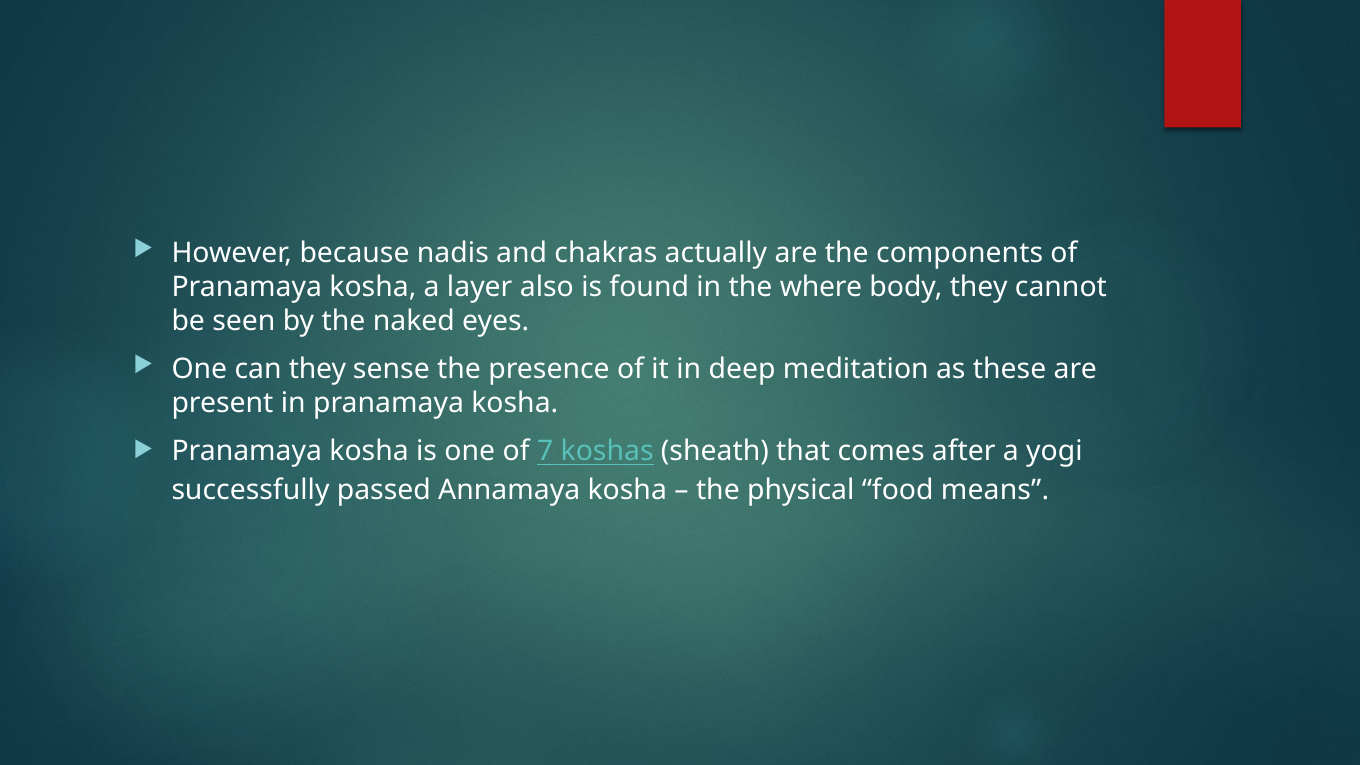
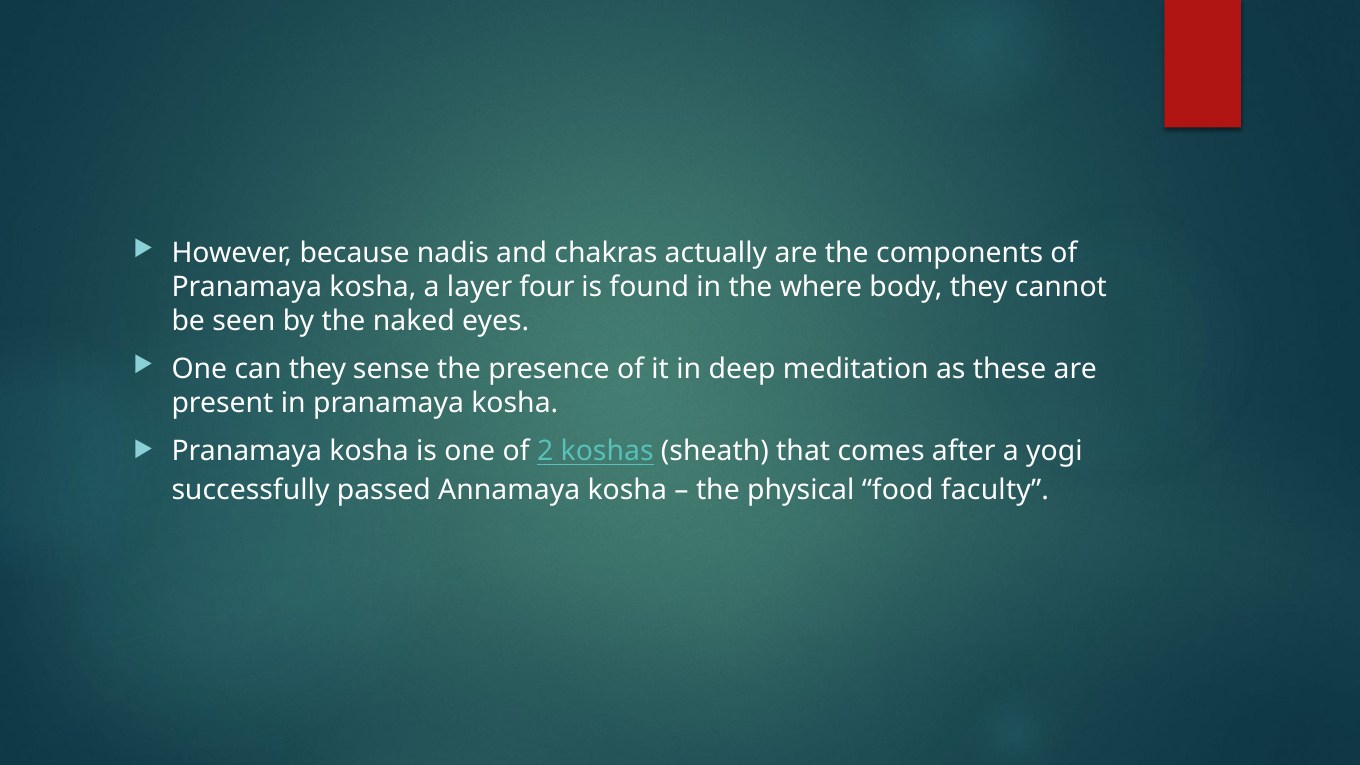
also: also -> four
7: 7 -> 2
means: means -> faculty
